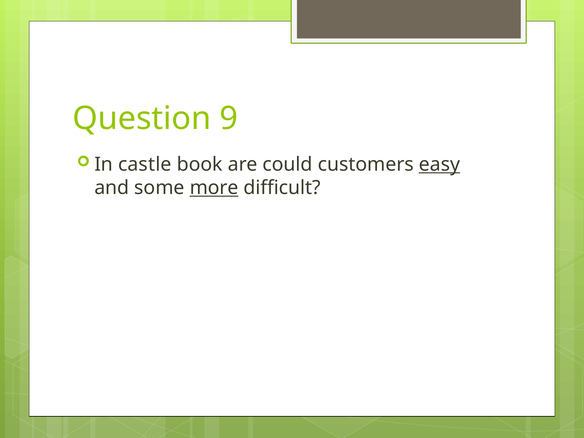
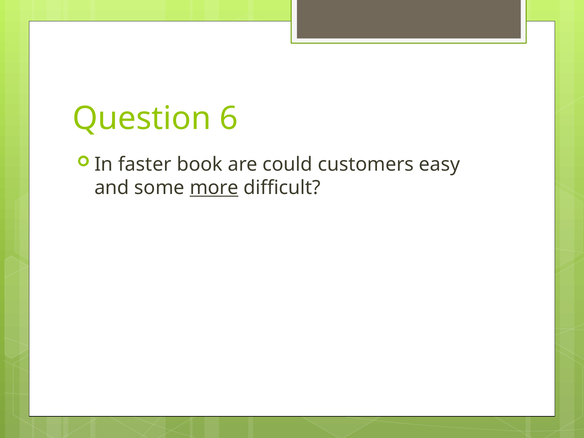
9: 9 -> 6
castle: castle -> faster
easy underline: present -> none
